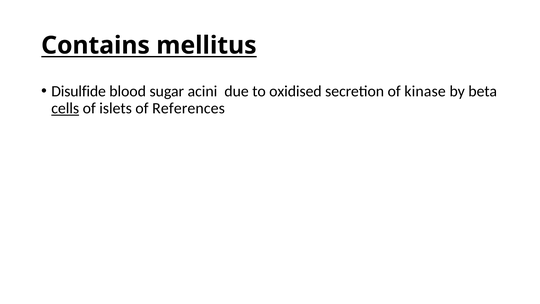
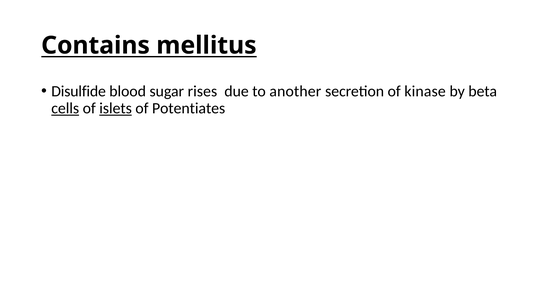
acini: acini -> rises
oxidised: oxidised -> another
islets underline: none -> present
References: References -> Potentiates
